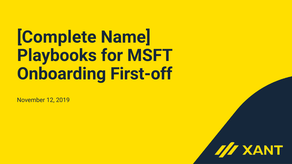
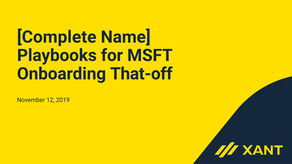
First-off: First-off -> That-off
